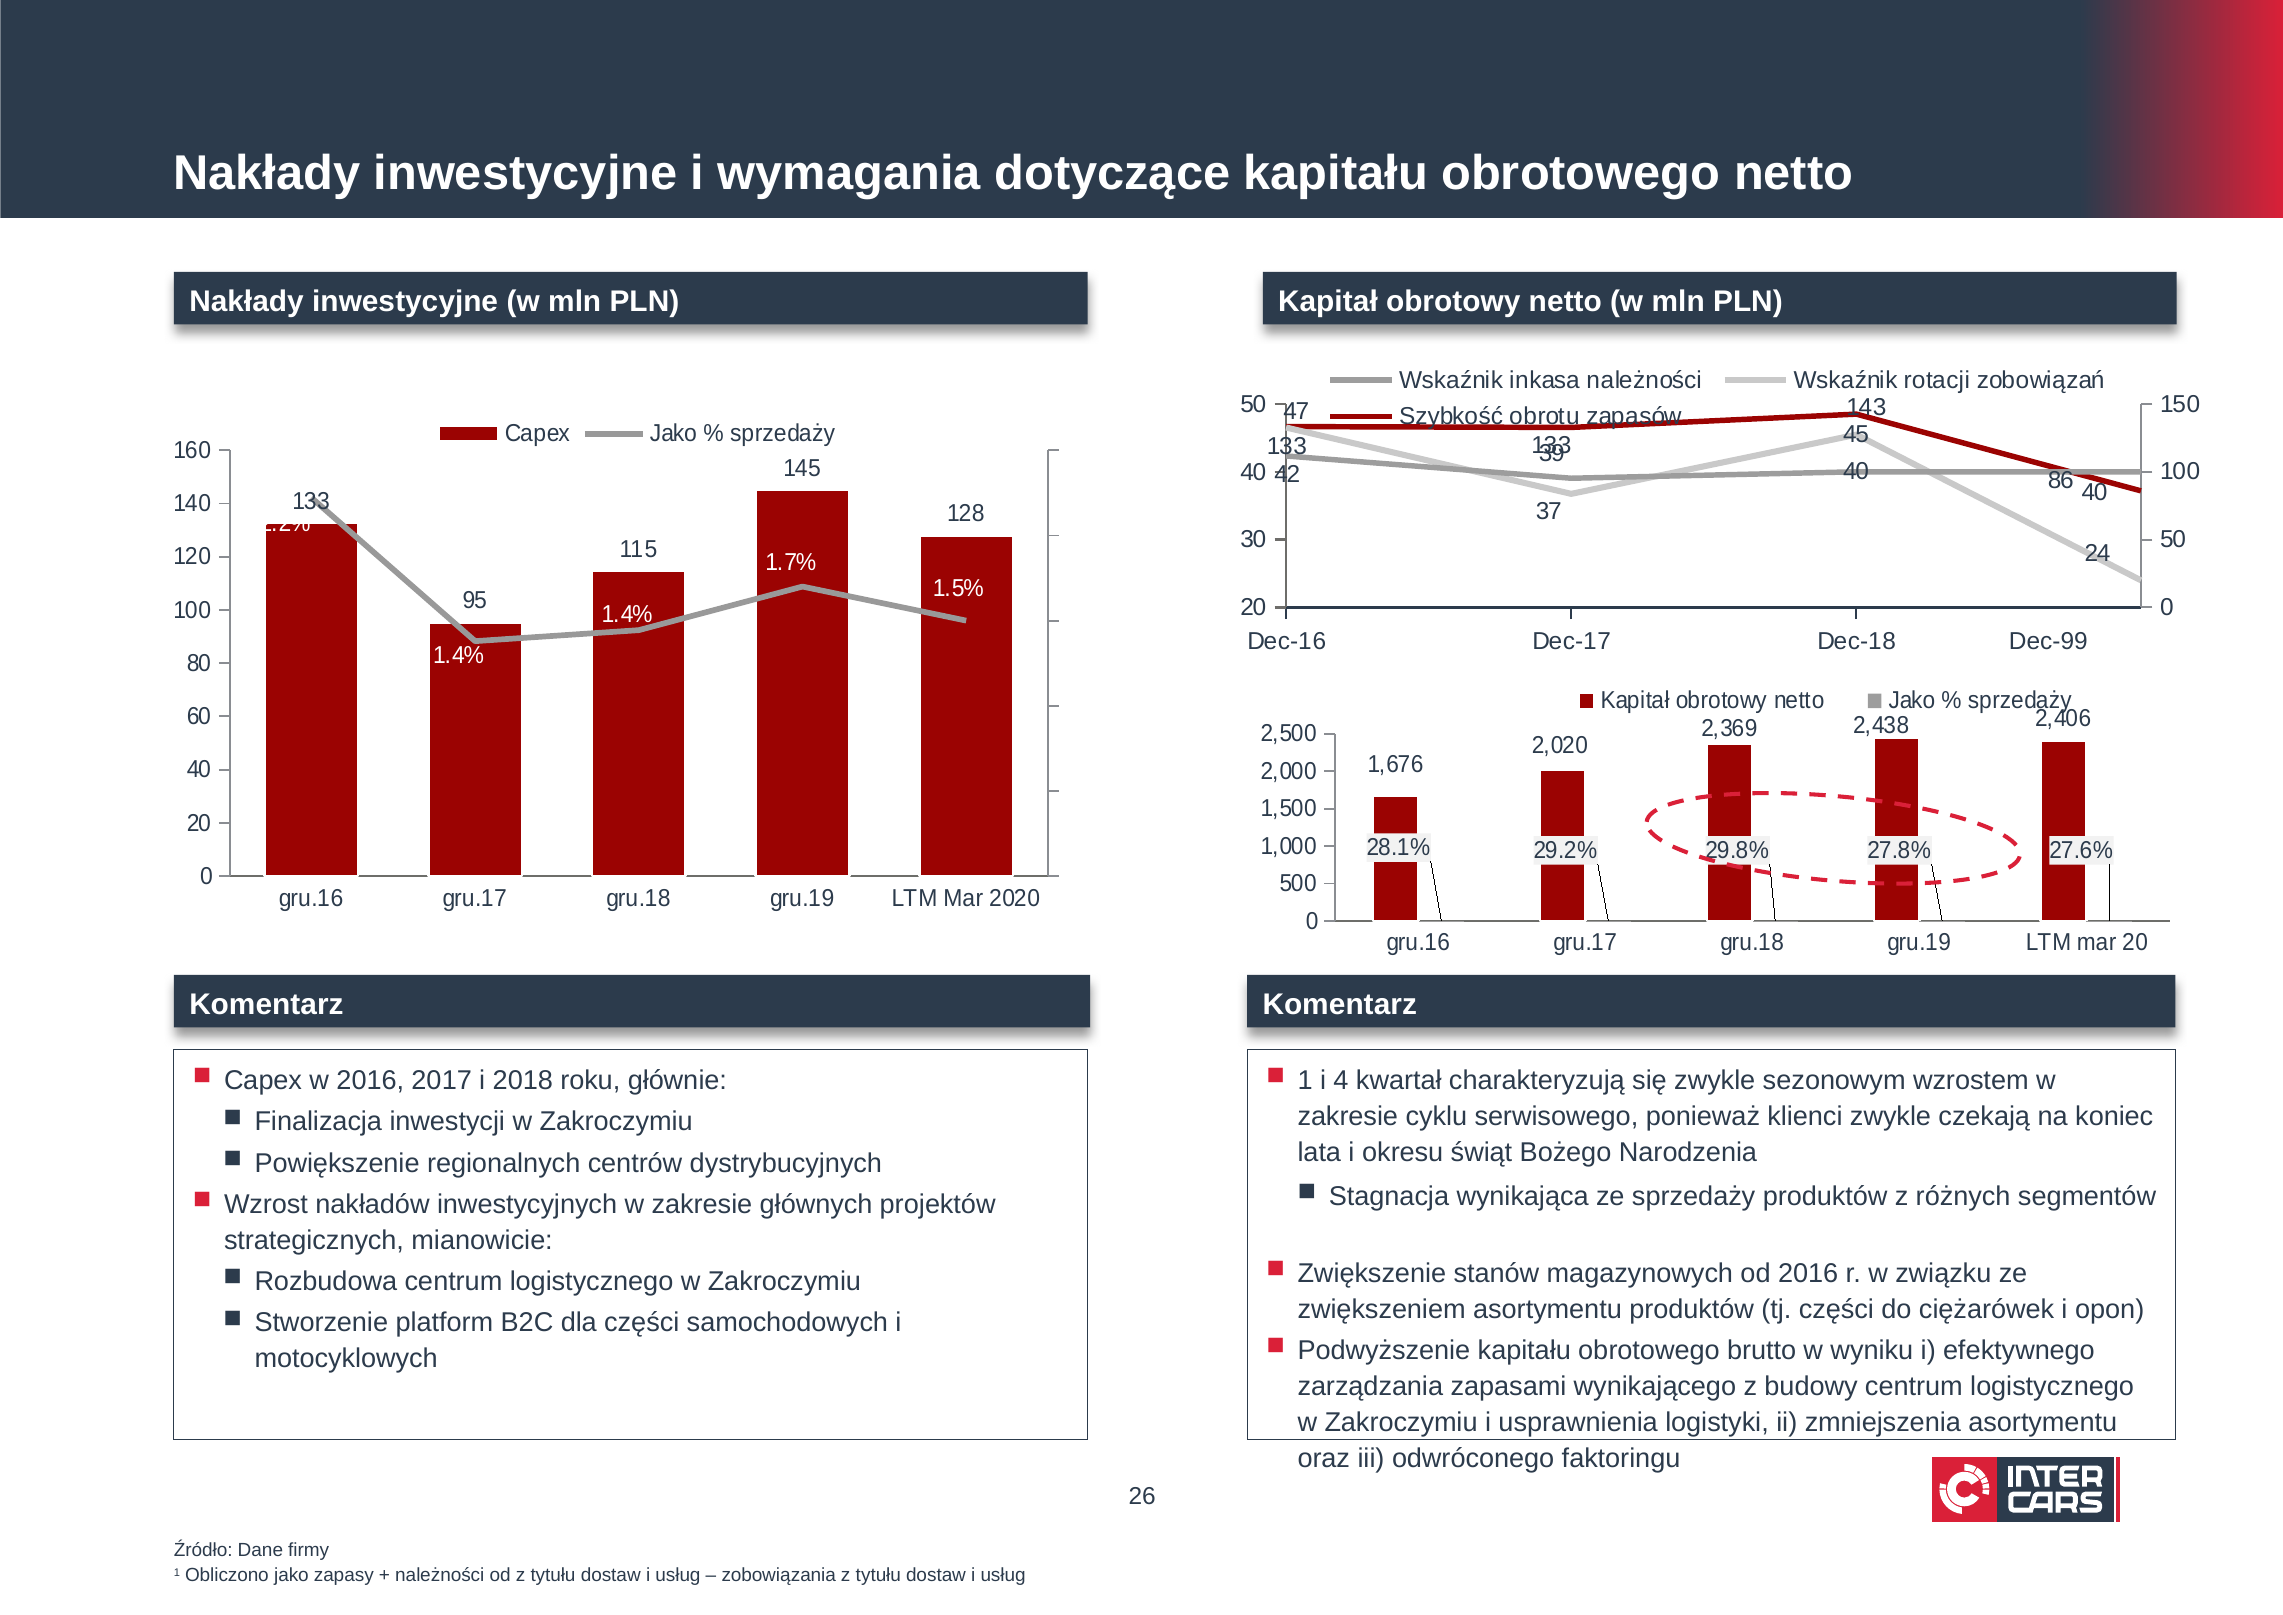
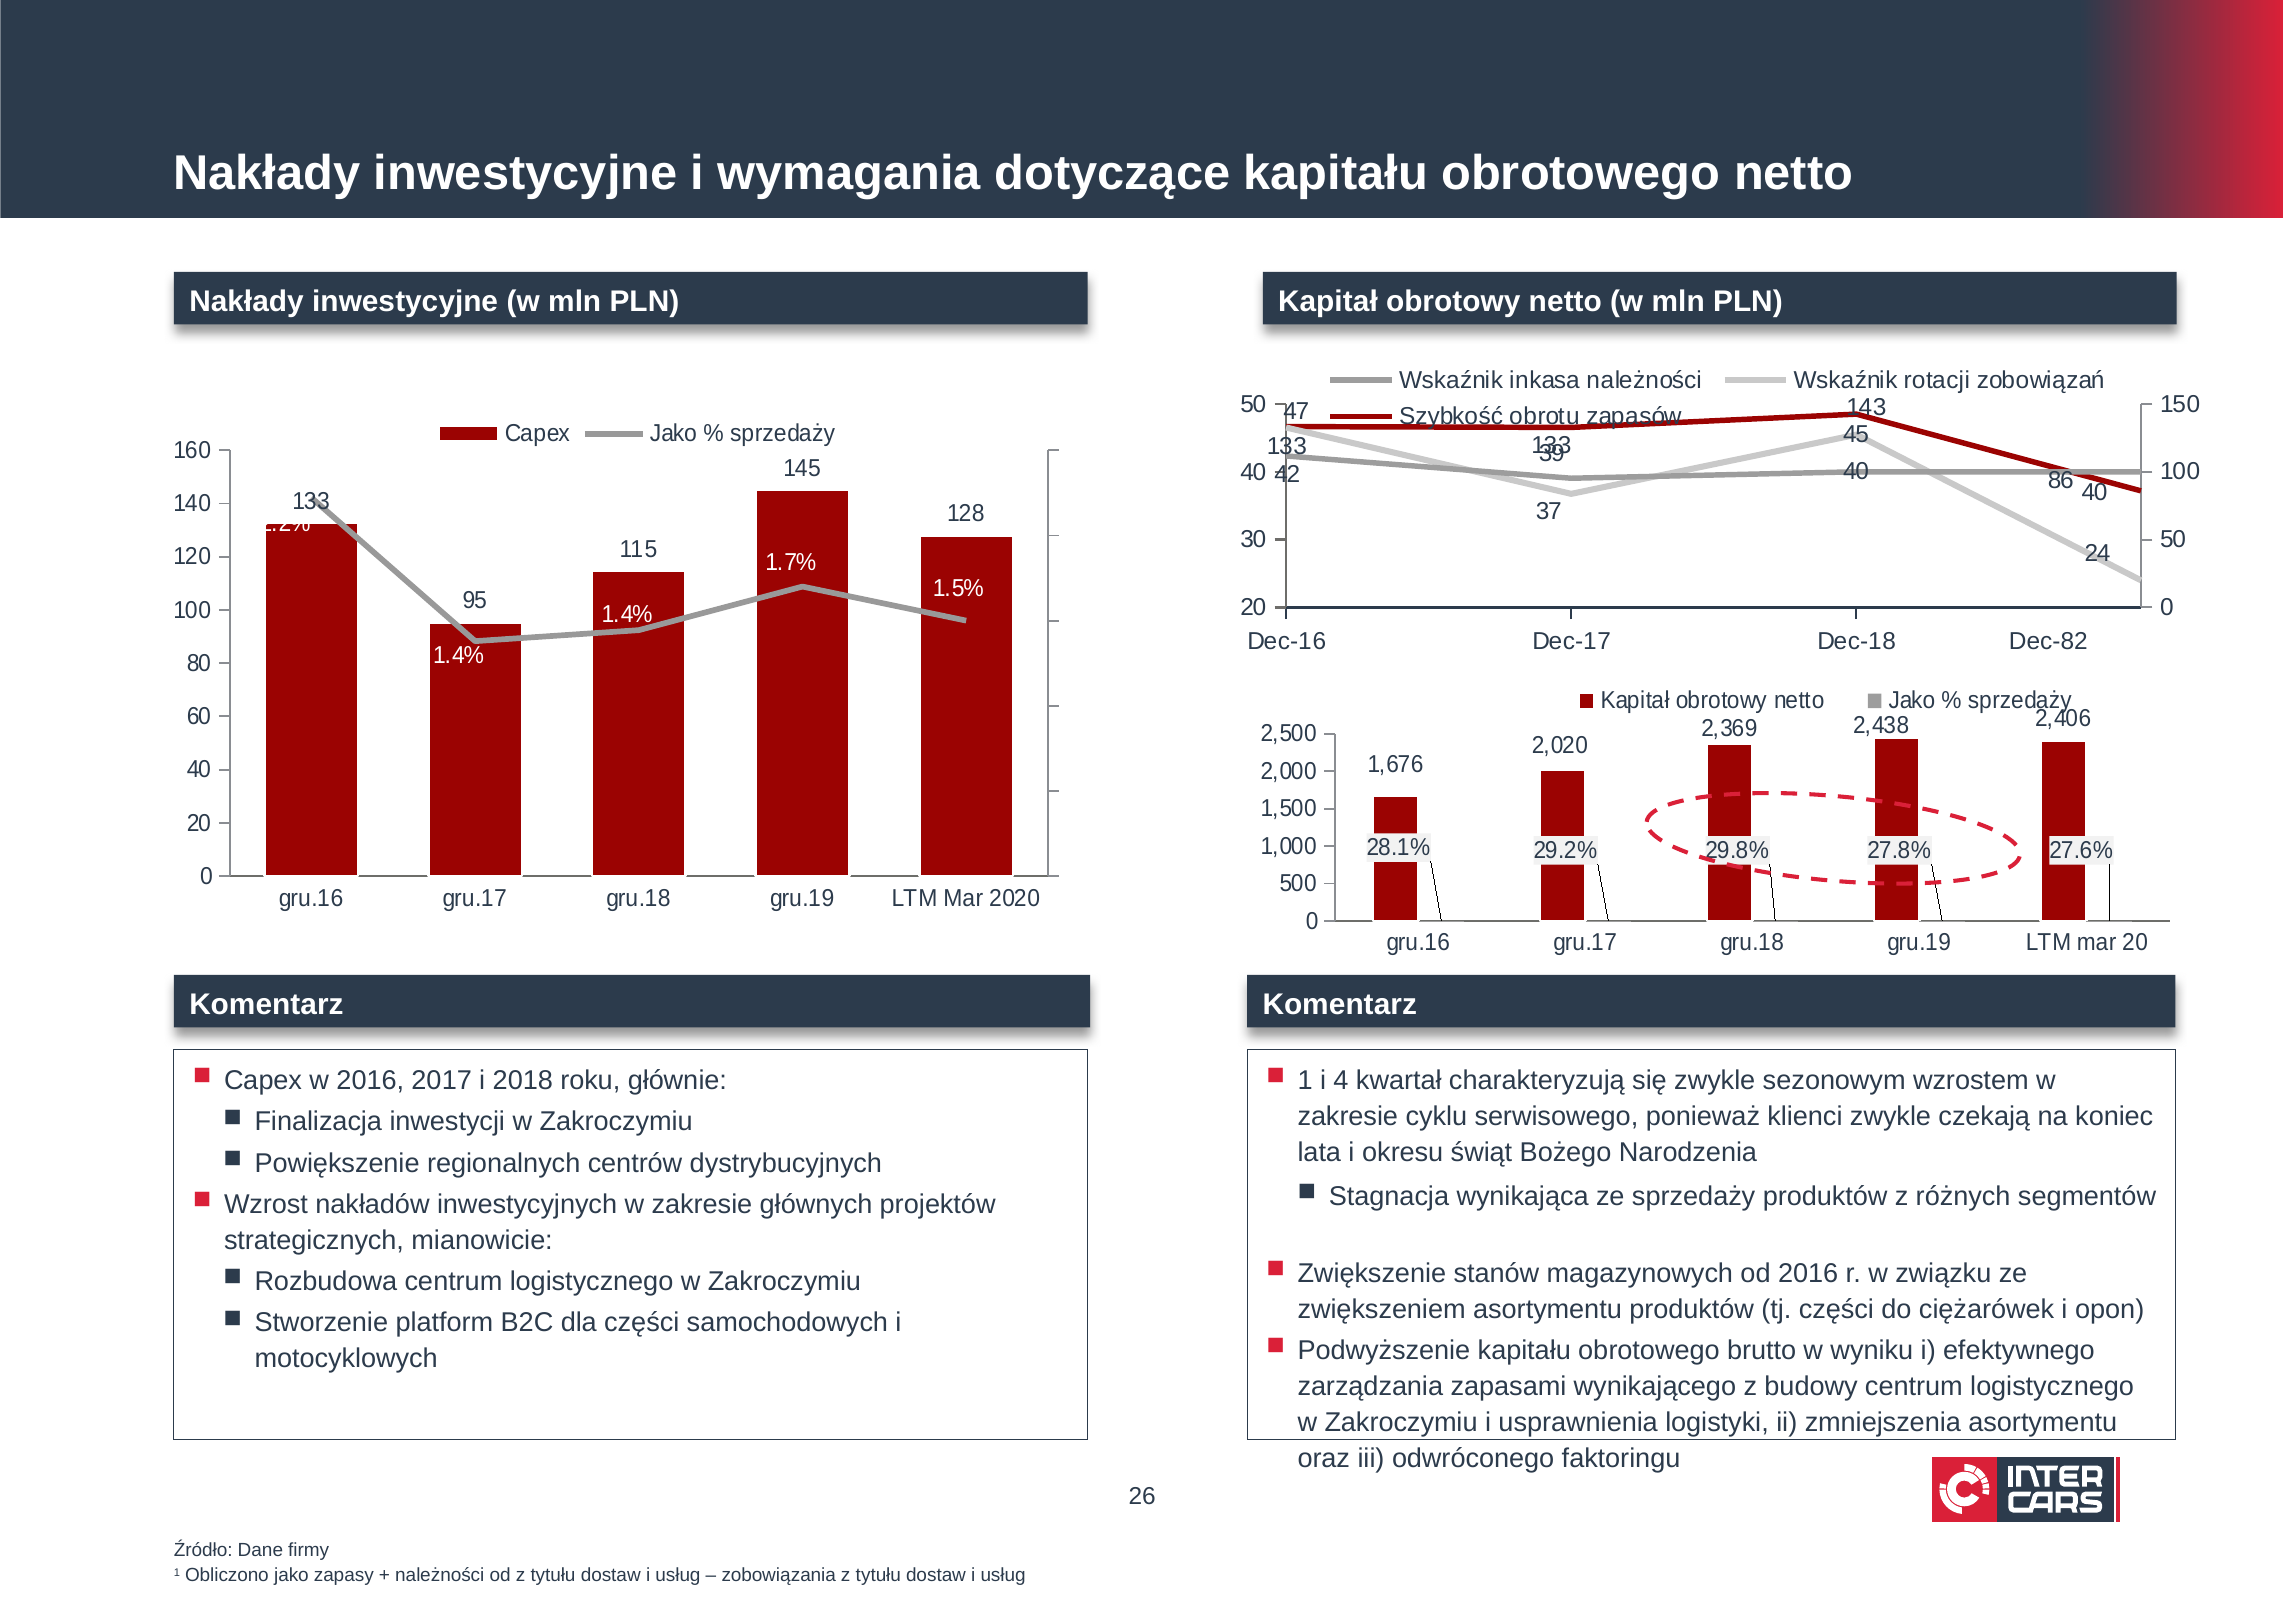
Dec-99: Dec-99 -> Dec-82
